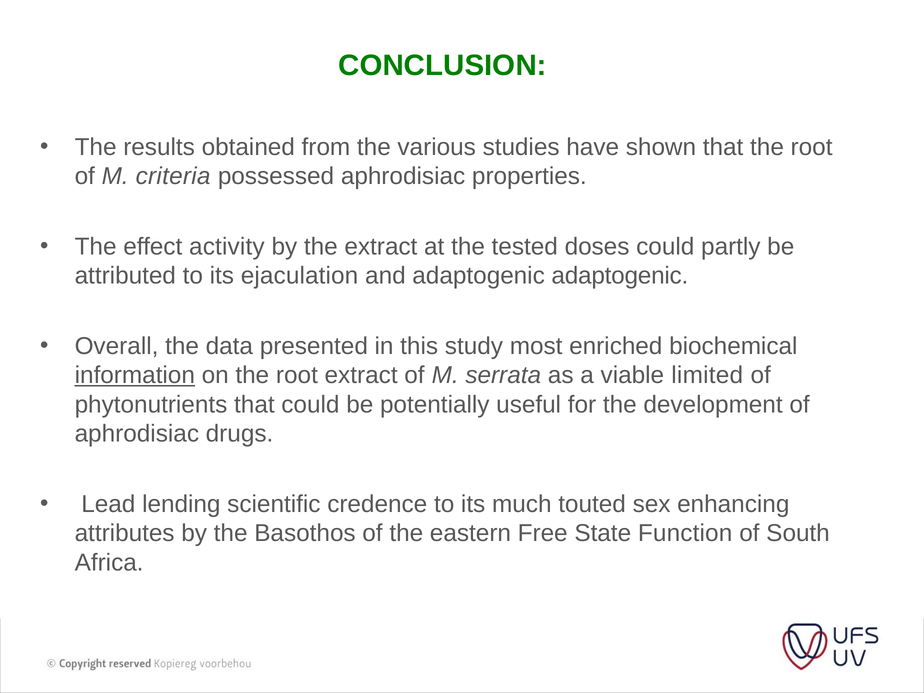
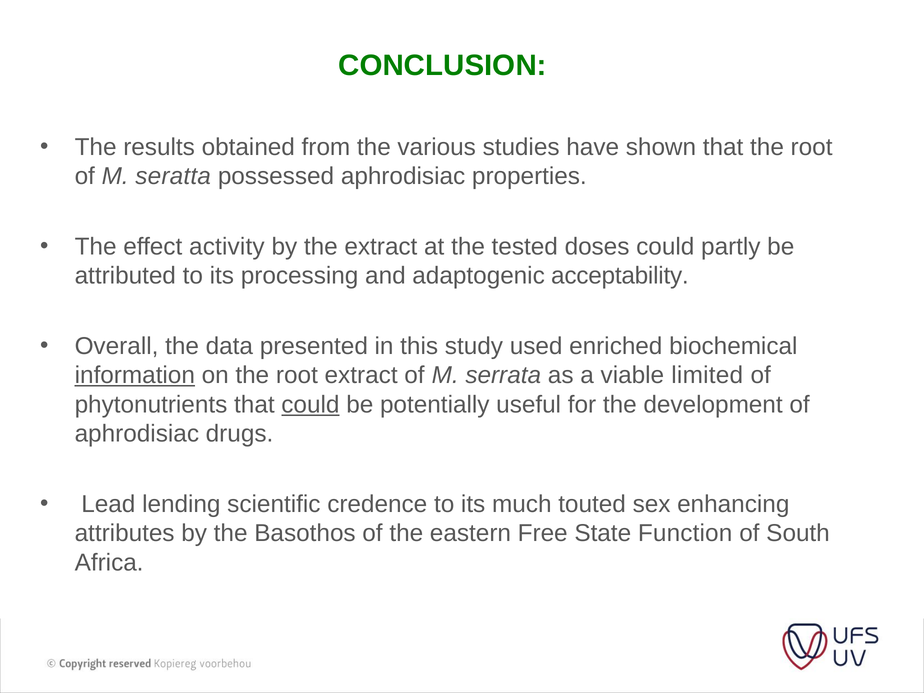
criteria: criteria -> seratta
ejaculation: ejaculation -> processing
adaptogenic adaptogenic: adaptogenic -> acceptability
most: most -> used
could at (310, 405) underline: none -> present
